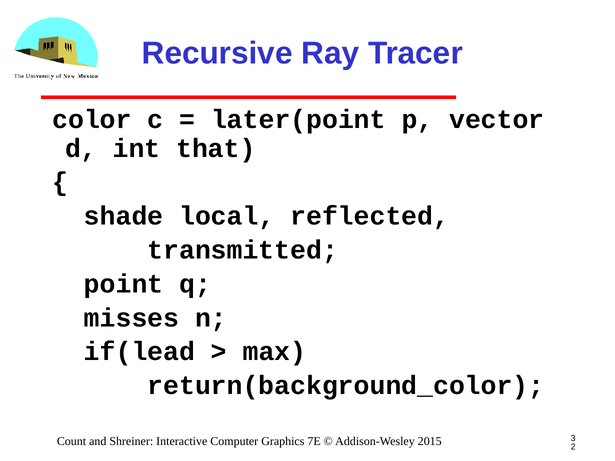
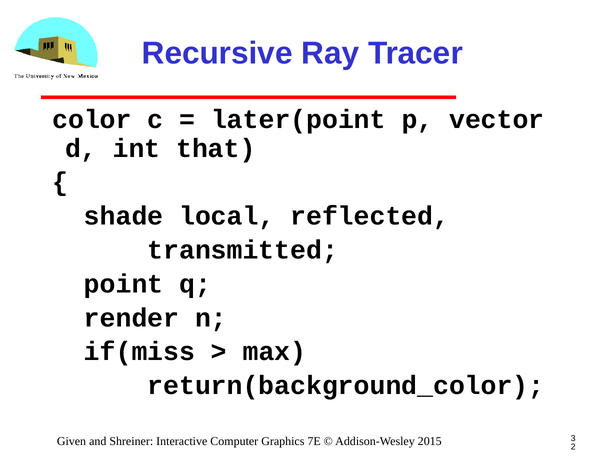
misses: misses -> render
if(lead: if(lead -> if(miss
Count: Count -> Given
